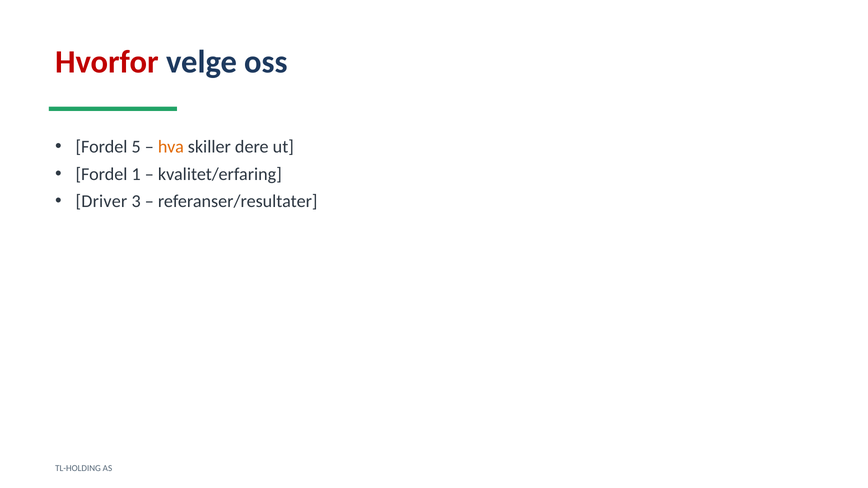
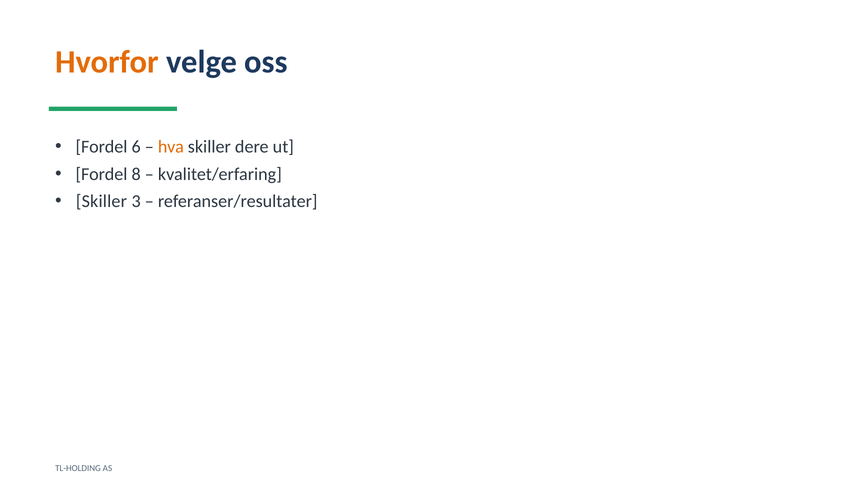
Hvorfor colour: red -> orange
5: 5 -> 6
1: 1 -> 8
Driver at (101, 201): Driver -> Skiller
